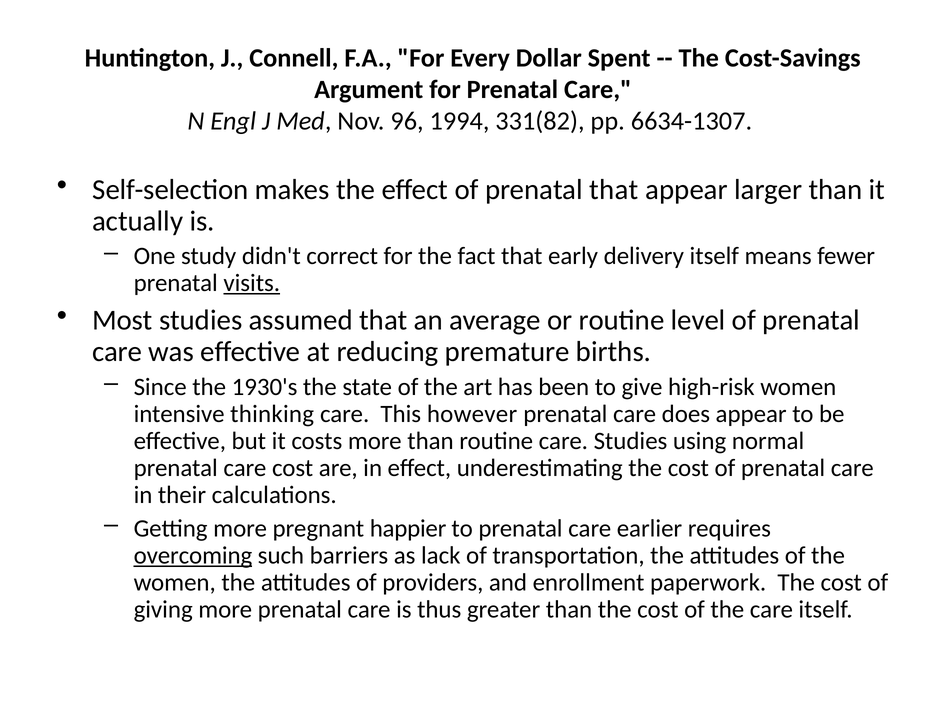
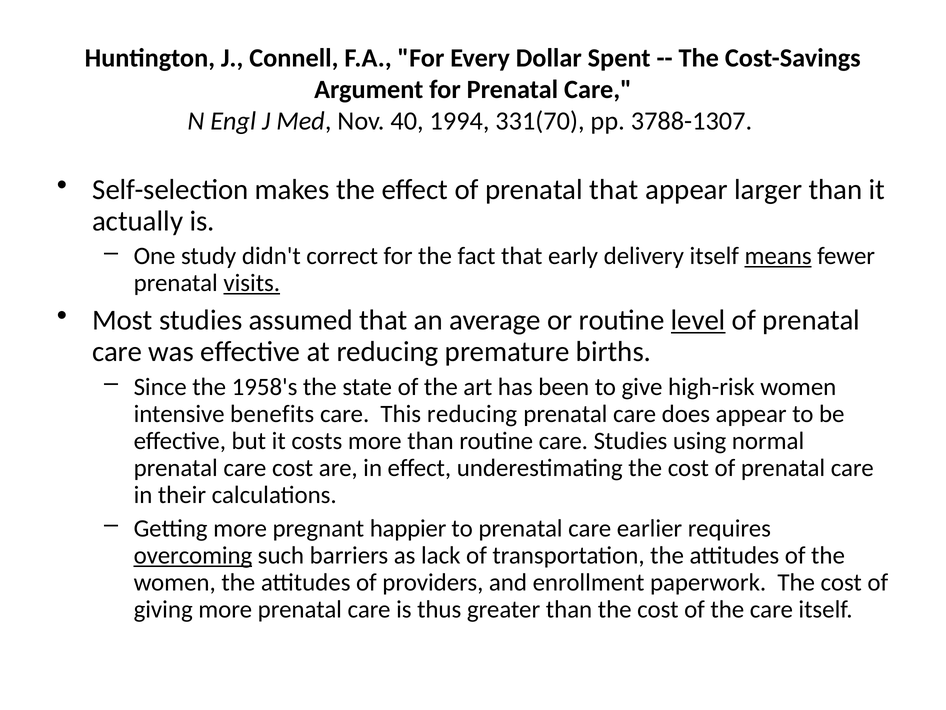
96: 96 -> 40
331(82: 331(82 -> 331(70
6634-1307: 6634-1307 -> 3788-1307
means underline: none -> present
level underline: none -> present
1930's: 1930's -> 1958's
thinking: thinking -> benefits
This however: however -> reducing
